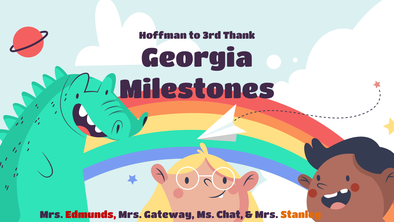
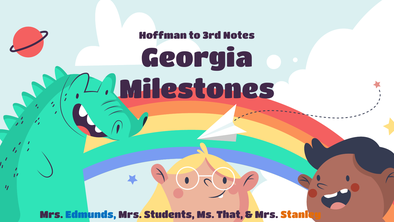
Thank: Thank -> Notes
Edmunds colour: red -> blue
Gateway: Gateway -> Students
Chat: Chat -> That
